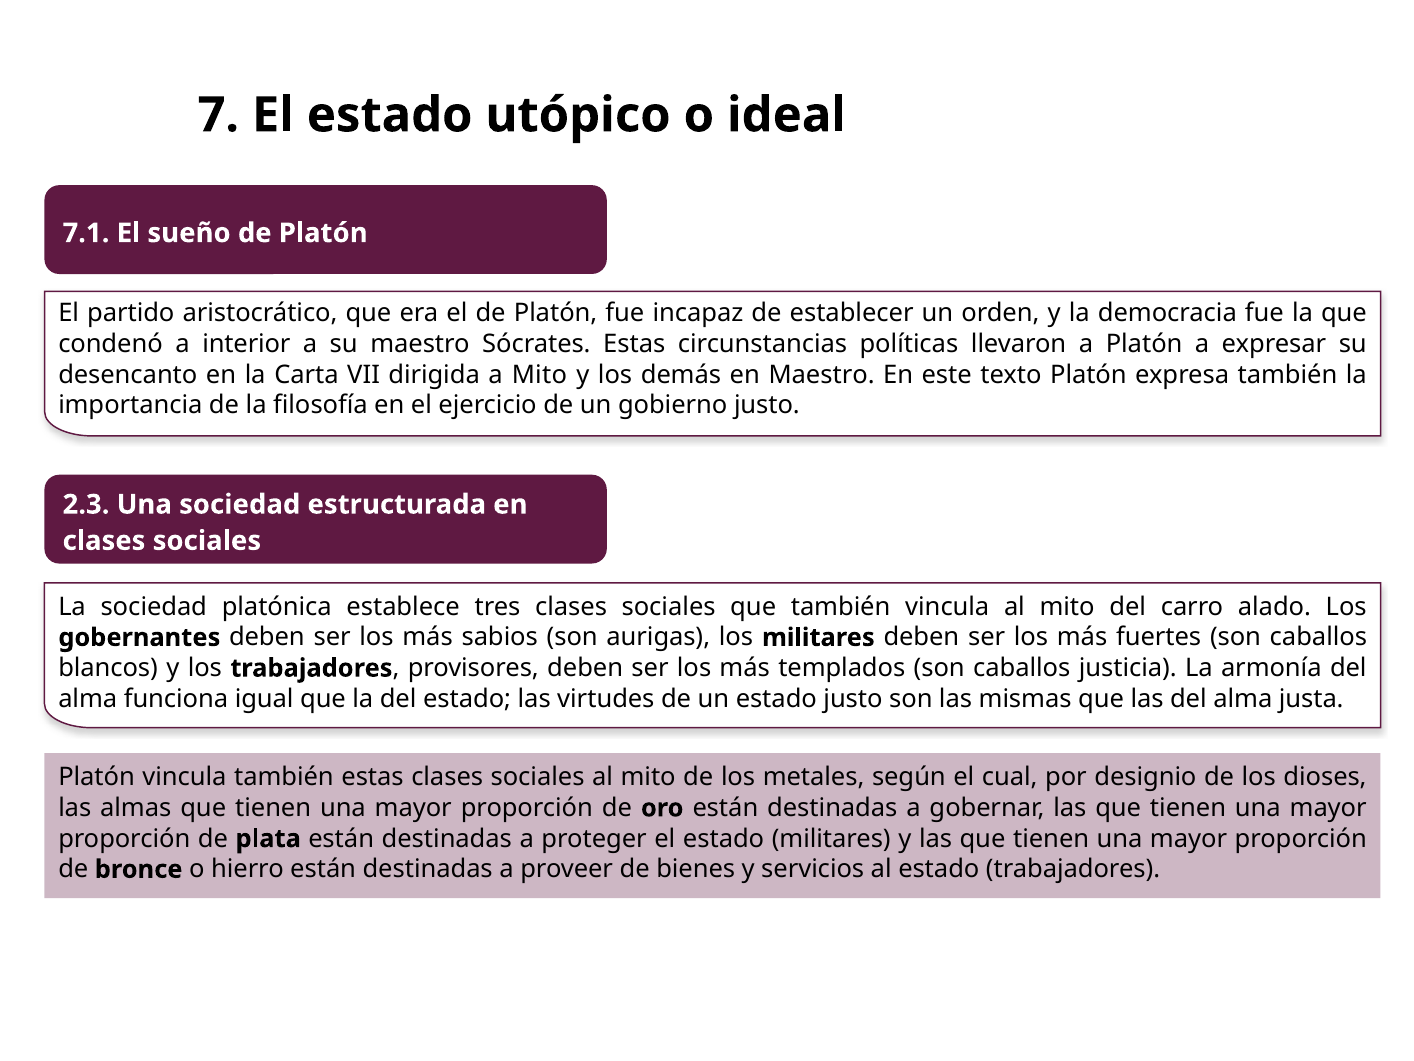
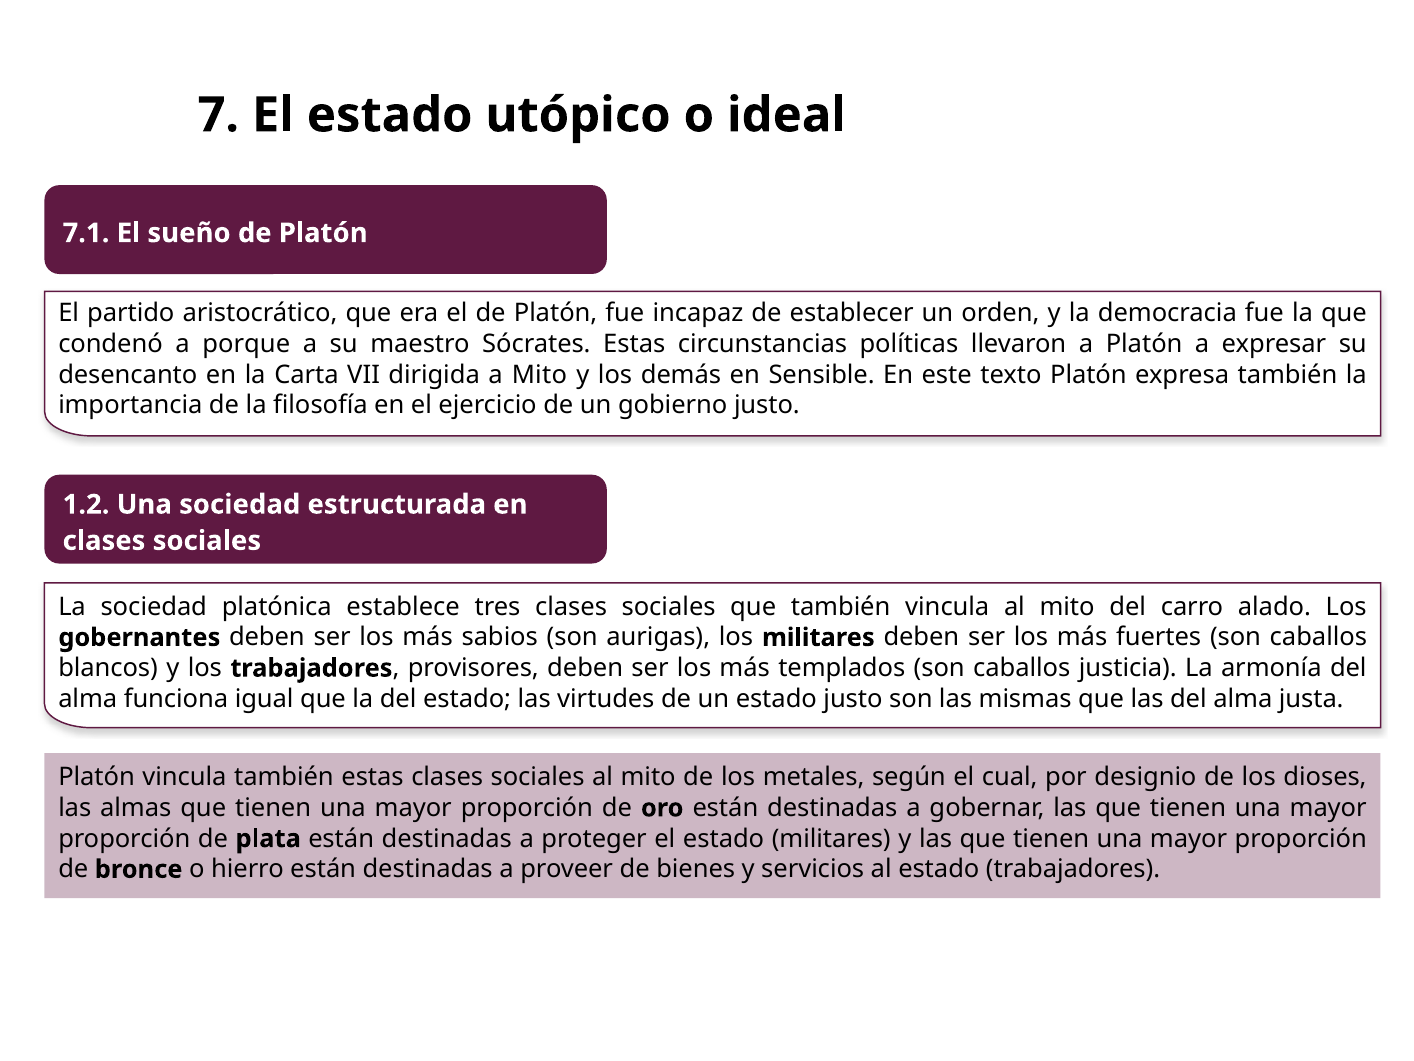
interior: interior -> porque
en Maestro: Maestro -> Sensible
2.3: 2.3 -> 1.2
